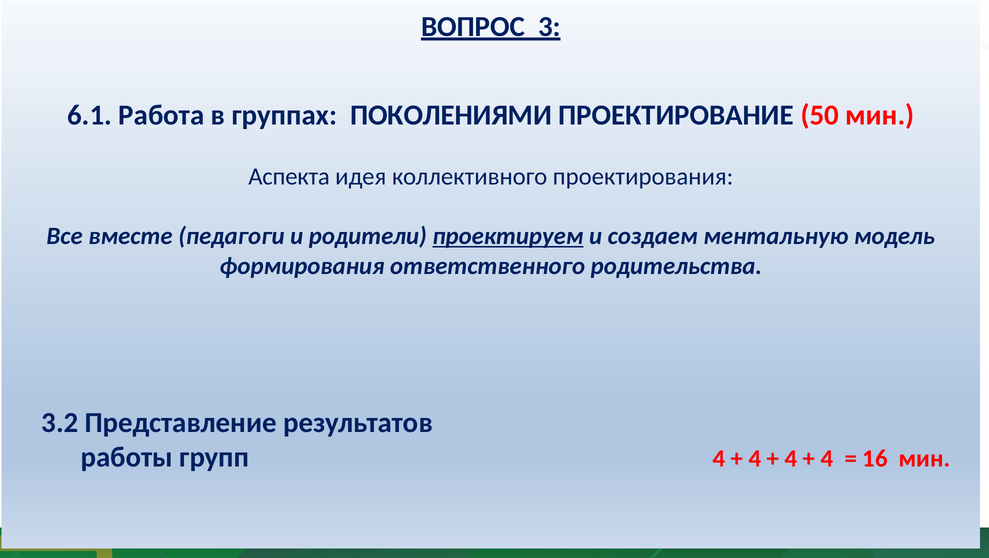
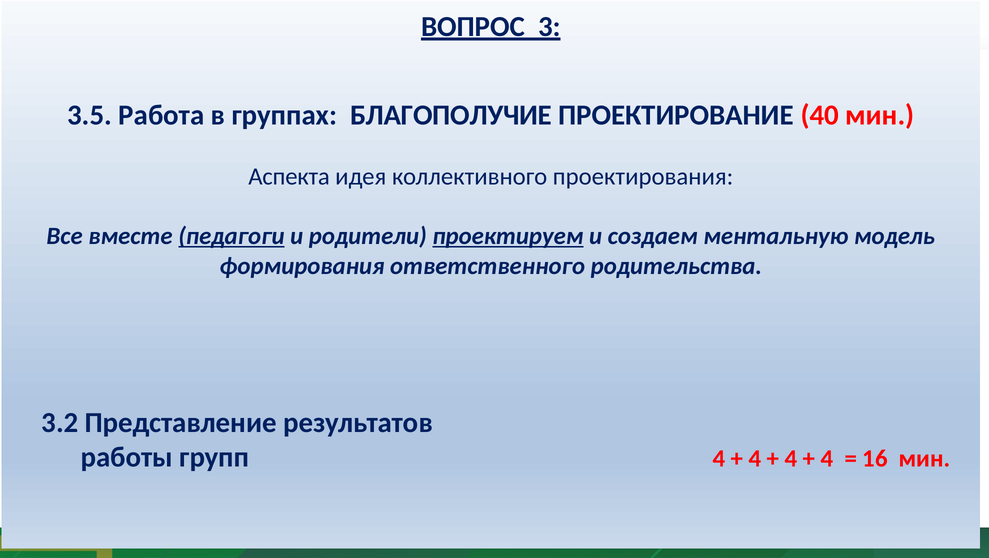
6.1: 6.1 -> 3.5
ПОКОЛЕНИЯМИ: ПОКОЛЕНИЯМИ -> БЛАГОПОЛУЧИЕ
50: 50 -> 40
педагоги underline: none -> present
